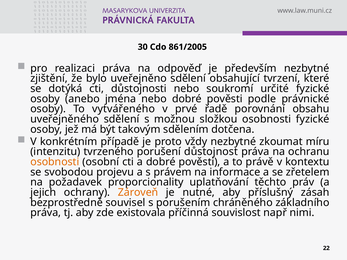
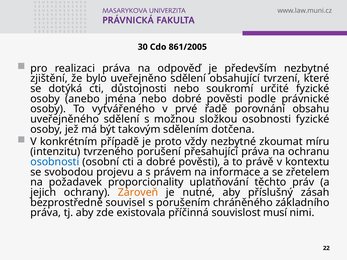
důstojnost: důstojnost -> přesahující
osobnosti at (55, 162) colour: orange -> blue
např: např -> musí
